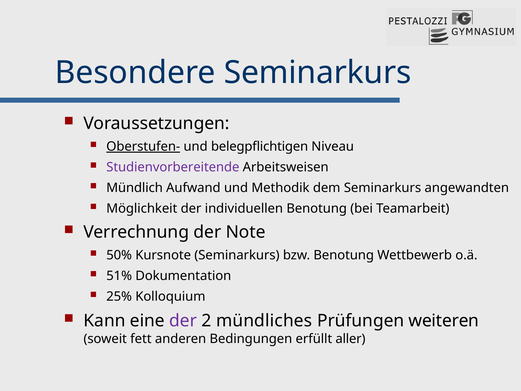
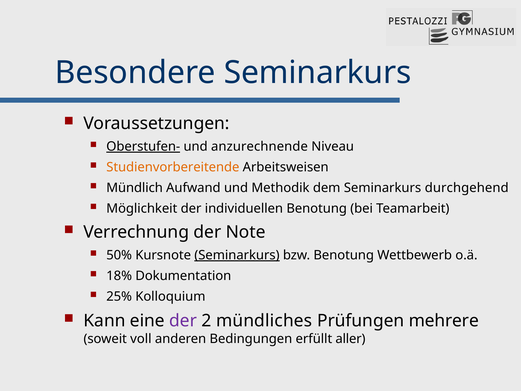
belegpflichtigen: belegpflichtigen -> anzurechnende
Studienvorbereitende colour: purple -> orange
angewandten: angewandten -> durchgehend
Seminarkurs at (237, 255) underline: none -> present
51%: 51% -> 18%
weiteren: weiteren -> mehrere
fett: fett -> voll
